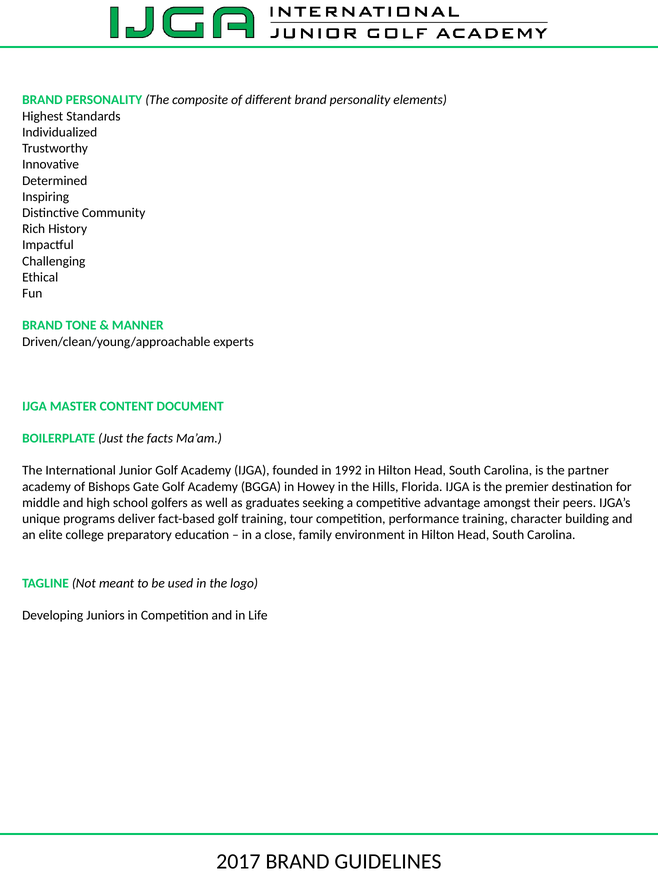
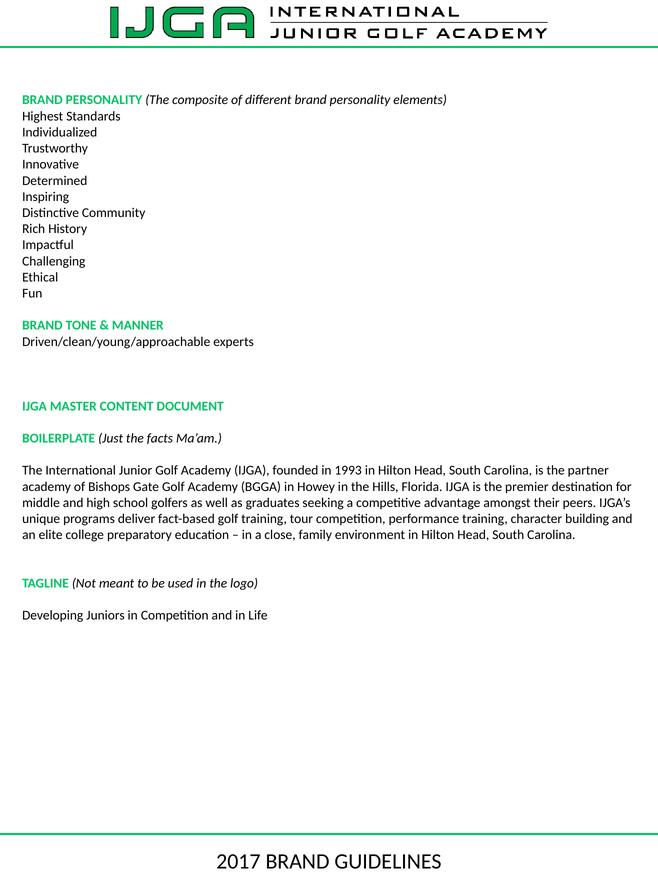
1992: 1992 -> 1993
